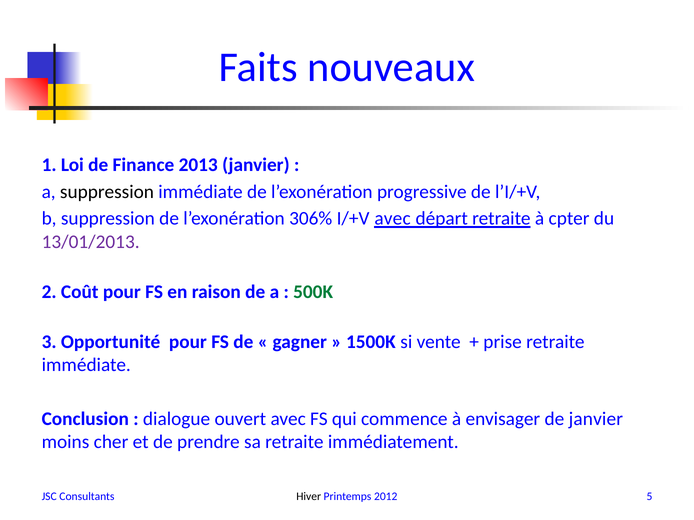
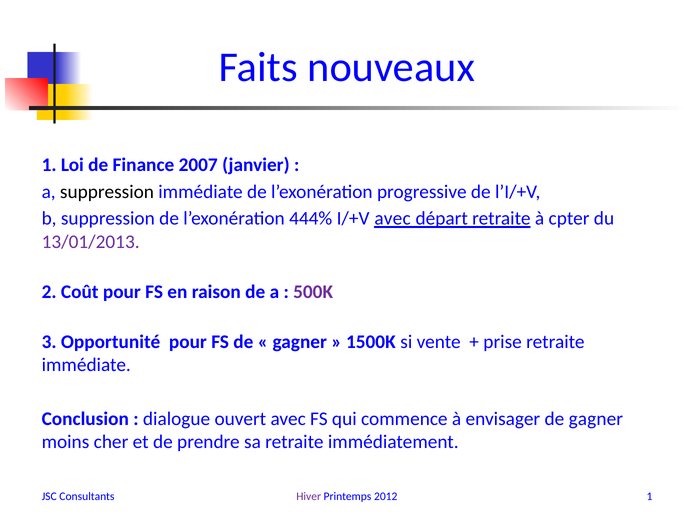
2013: 2013 -> 2007
306%: 306% -> 444%
500K colour: green -> purple
de janvier: janvier -> gagner
Hiver colour: black -> purple
2012 5: 5 -> 1
